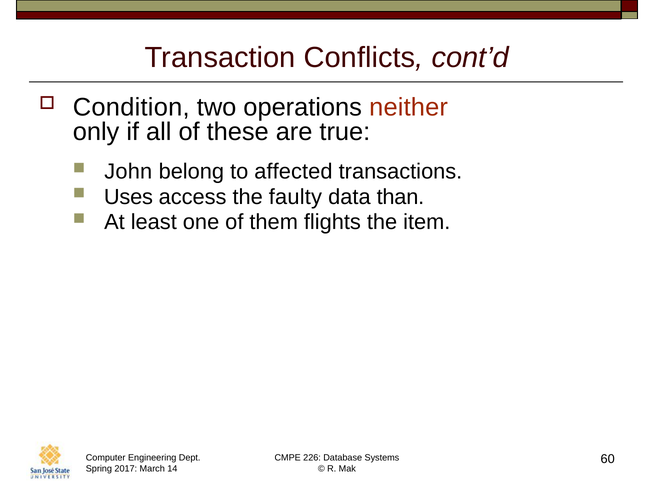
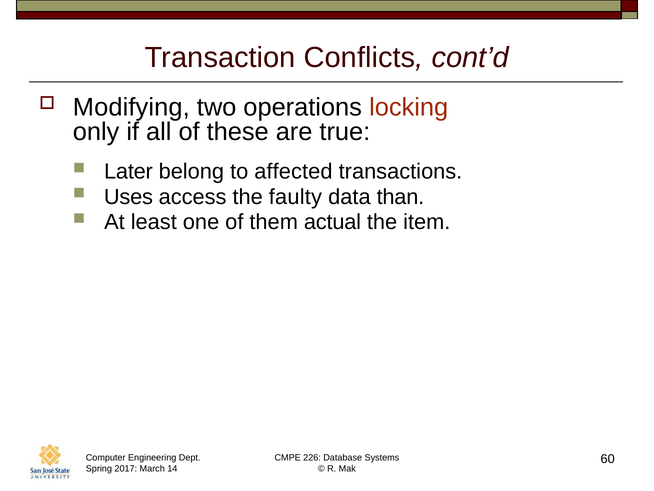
Condition: Condition -> Modifying
neither: neither -> locking
John: John -> Later
flights: flights -> actual
